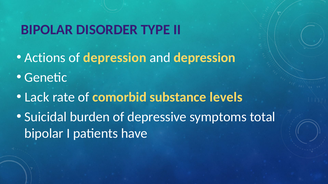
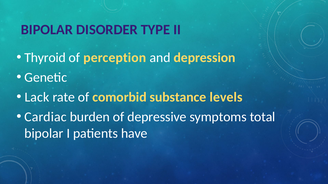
Actions: Actions -> Thyroid
of depression: depression -> perception
Suicidal: Suicidal -> Cardiac
